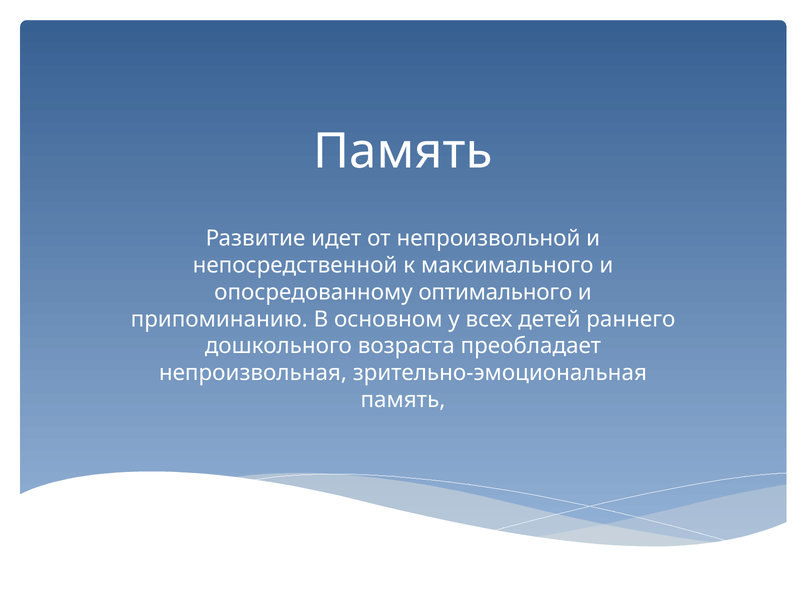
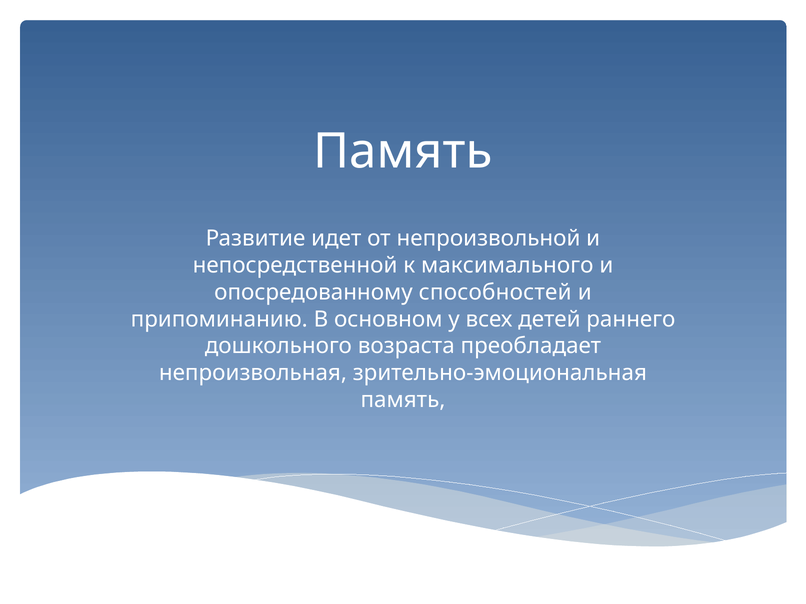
оптимального: оптимального -> способностей
